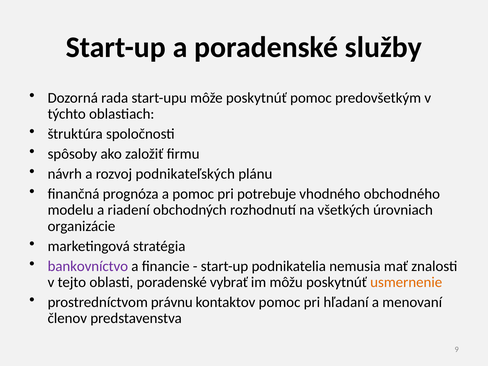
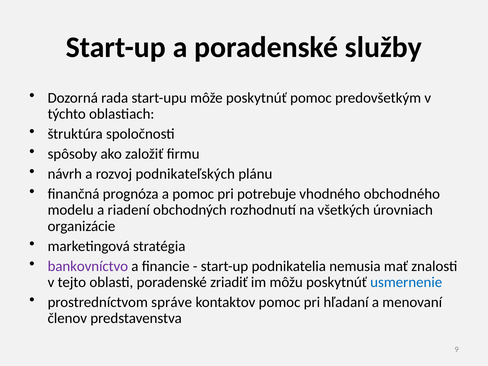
vybrať: vybrať -> zriadiť
usmernenie colour: orange -> blue
právnu: právnu -> správe
